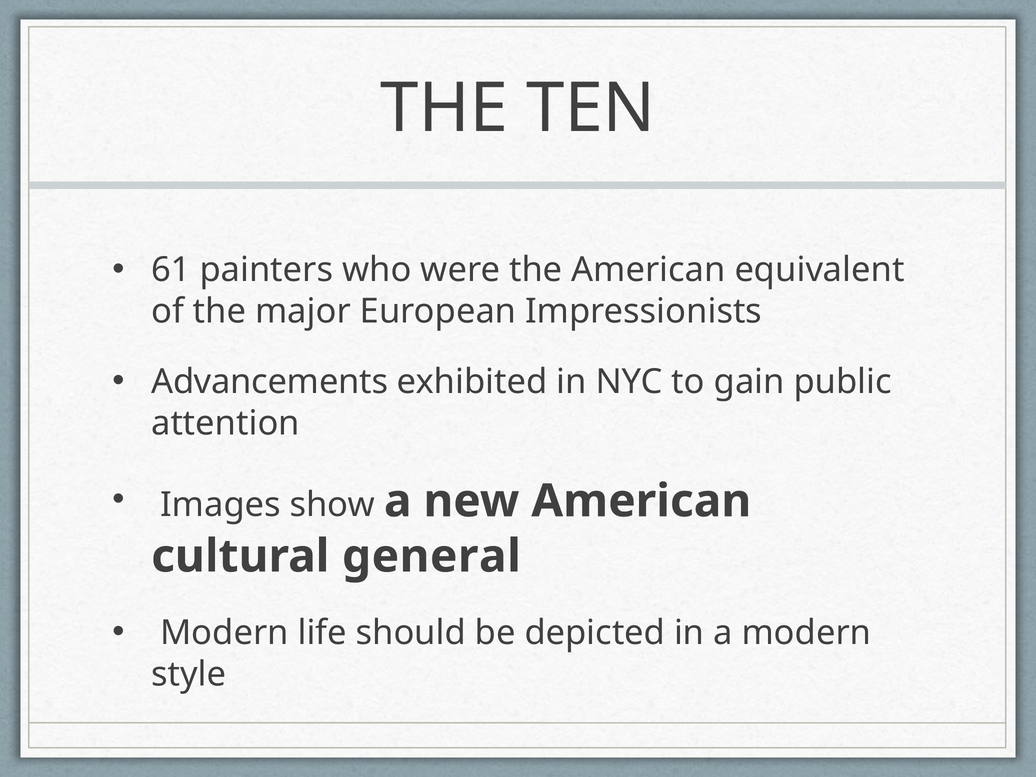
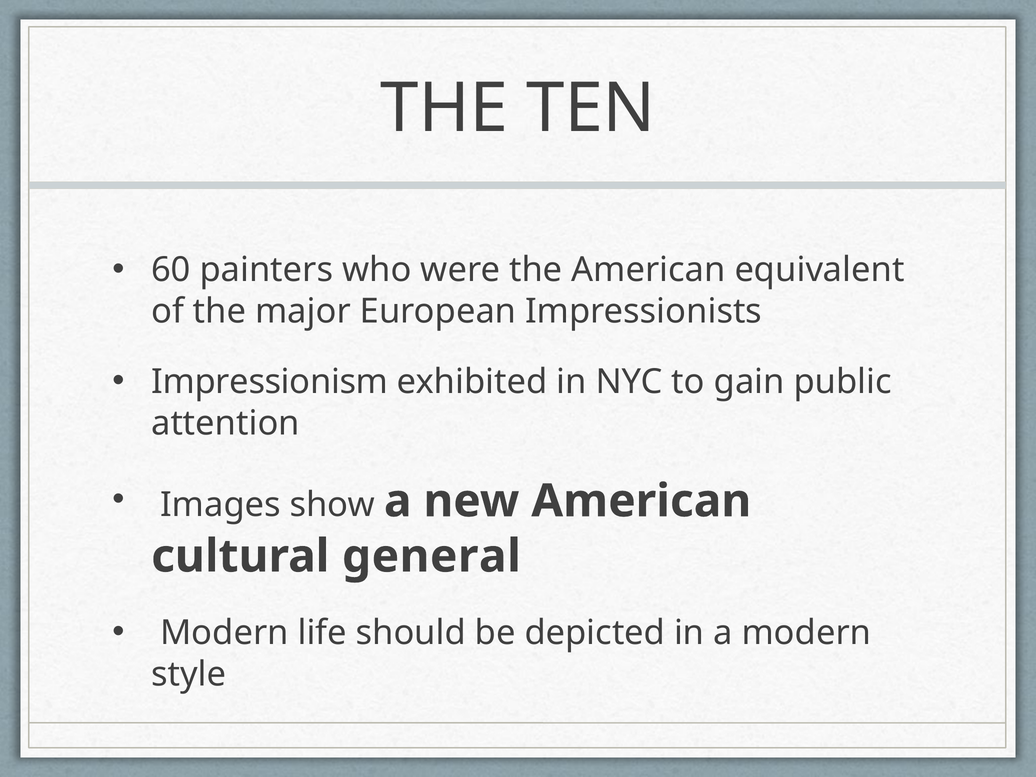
61: 61 -> 60
Advancements: Advancements -> Impressionism
